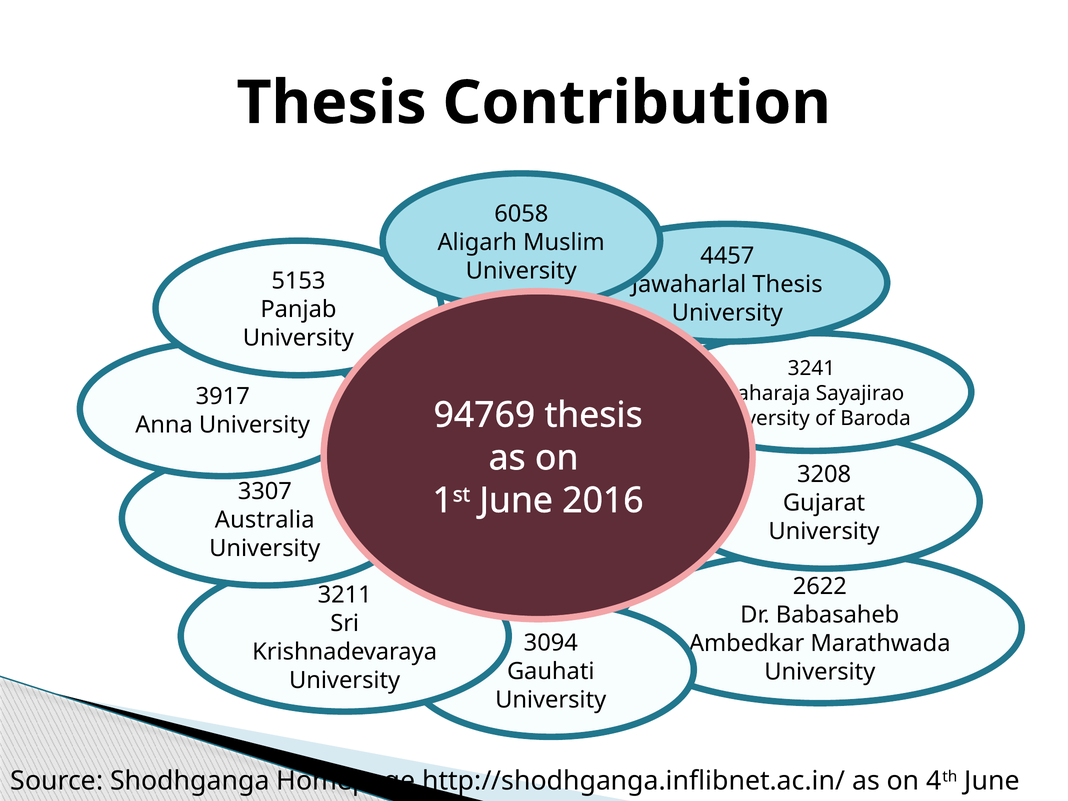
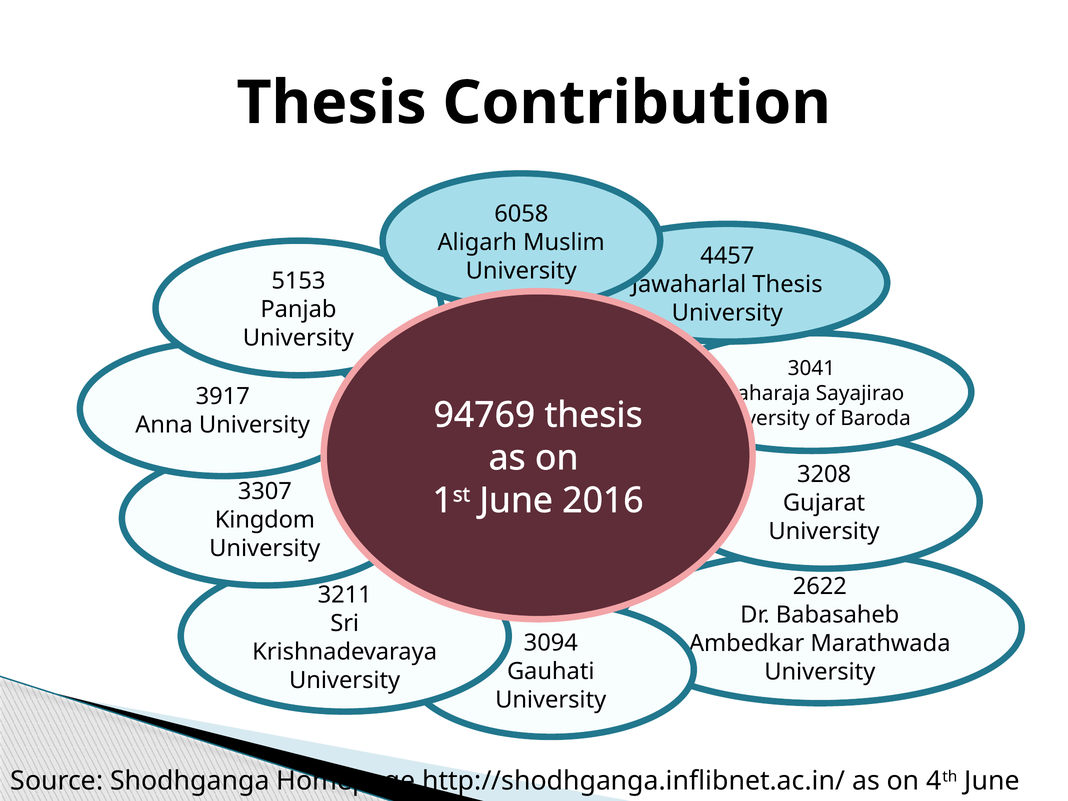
3241: 3241 -> 3041
Australia: Australia -> Kingdom
